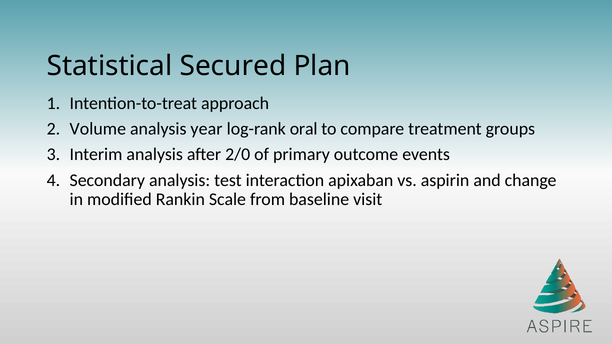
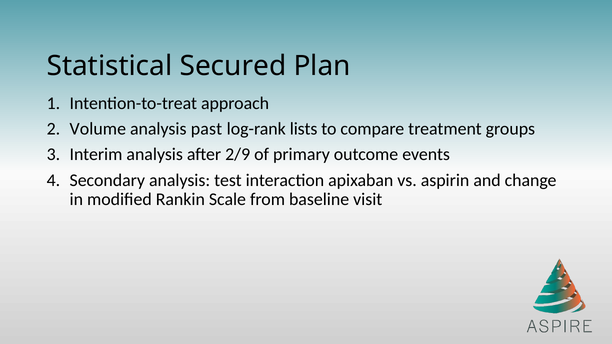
year: year -> past
oral: oral -> lists
2/0: 2/0 -> 2/9
